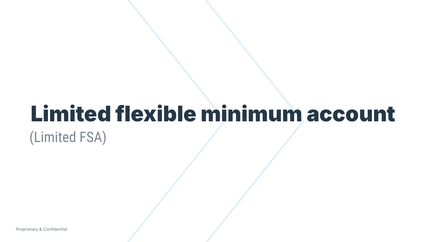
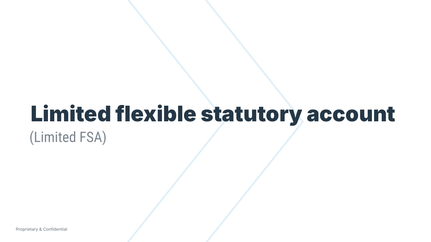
minimum: minimum -> statutory
